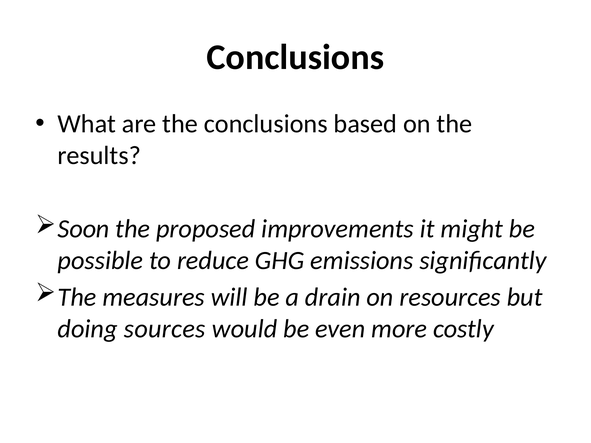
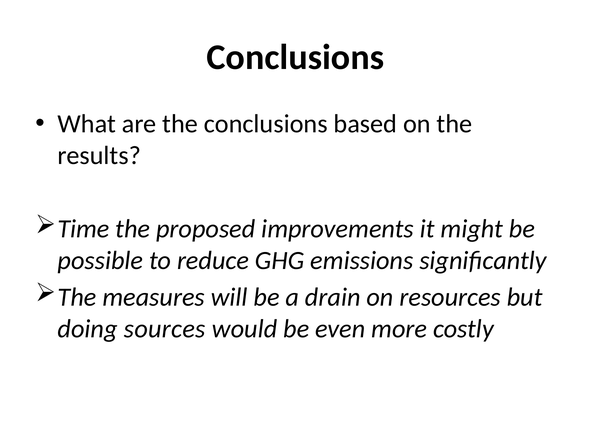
Soon: Soon -> Time
